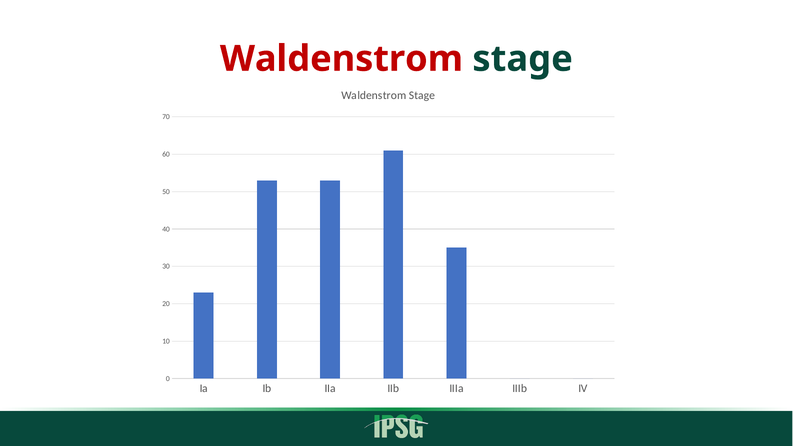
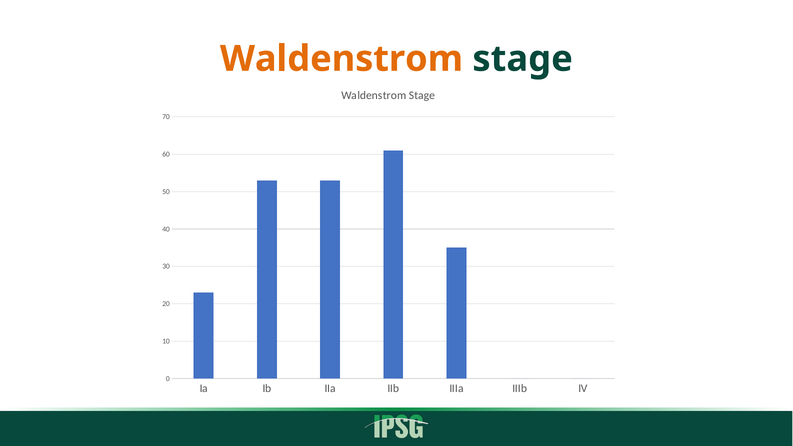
Waldenstrom at (341, 59) colour: red -> orange
